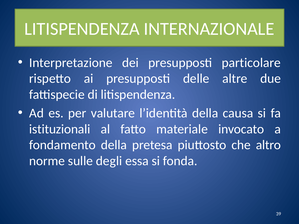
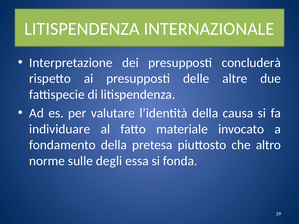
particolare: particolare -> concluderà
istituzionali: istituzionali -> individuare
